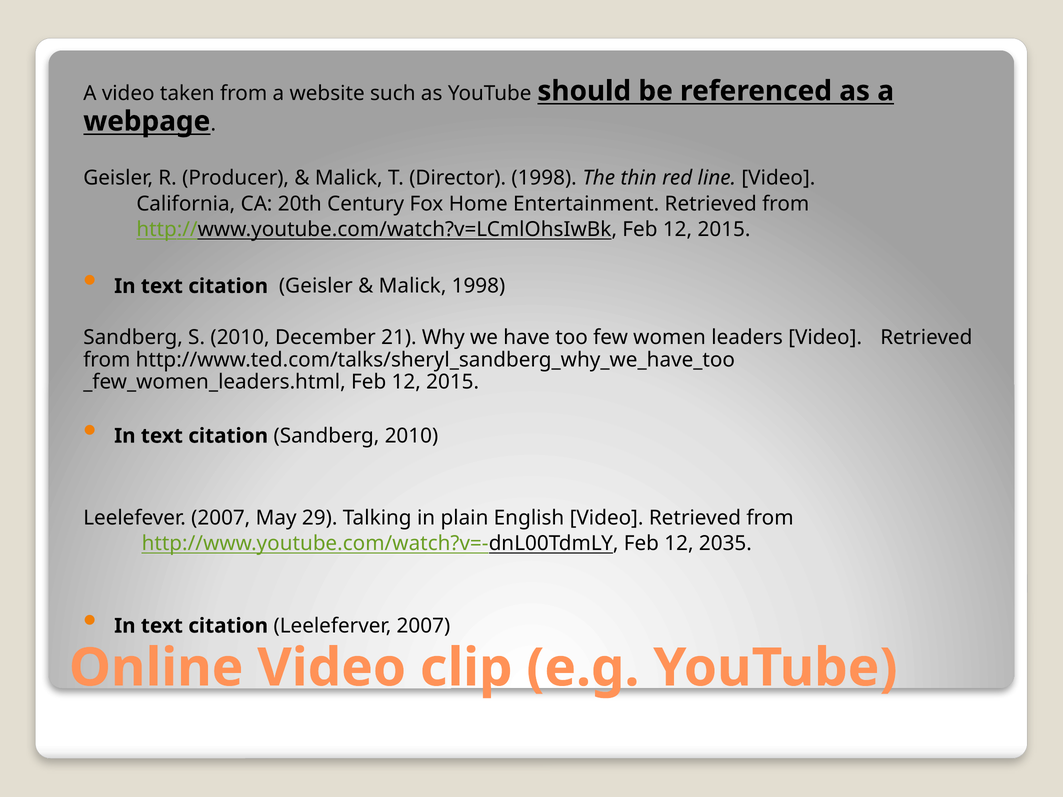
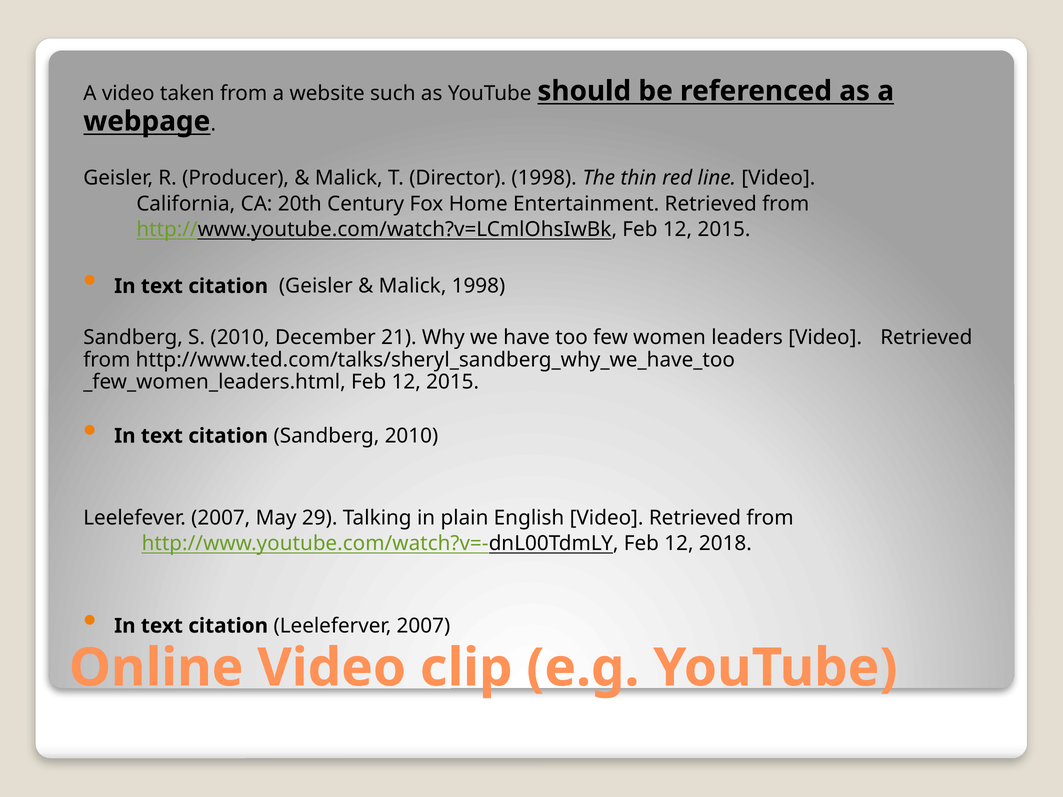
2035: 2035 -> 2018
